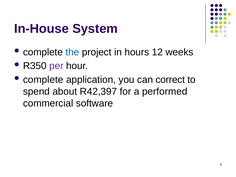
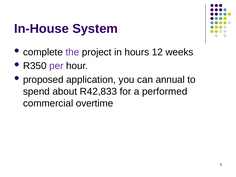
the colour: blue -> purple
complete at (43, 80): complete -> proposed
correct: correct -> annual
R42,397: R42,397 -> R42,833
software: software -> overtime
